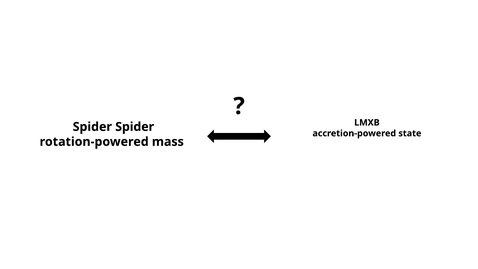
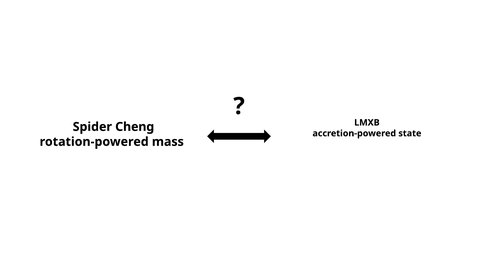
Spider Spider: Spider -> Cheng
